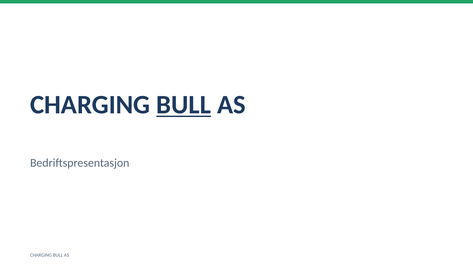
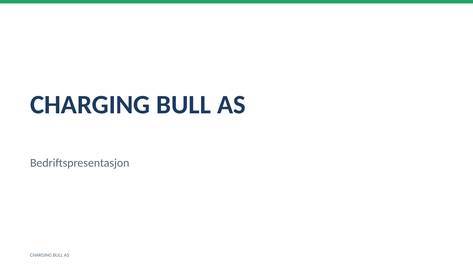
BULL at (184, 105) underline: present -> none
